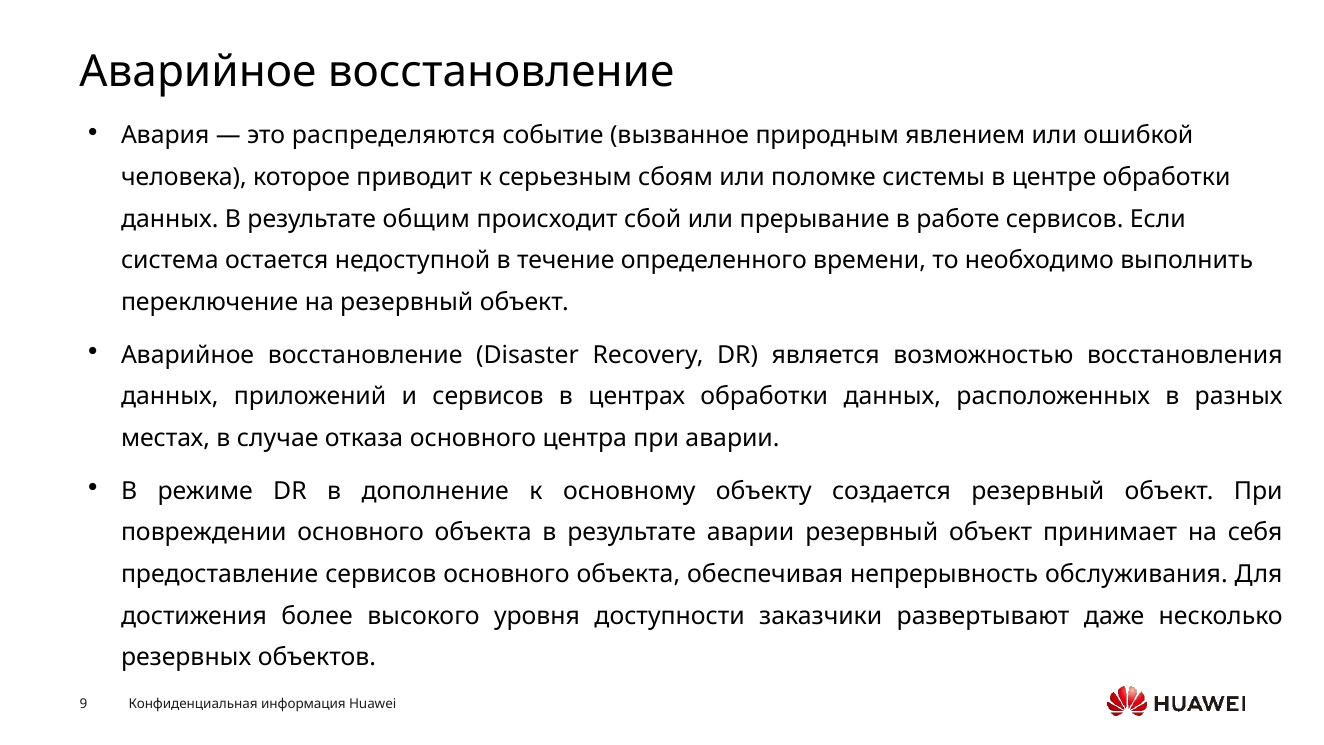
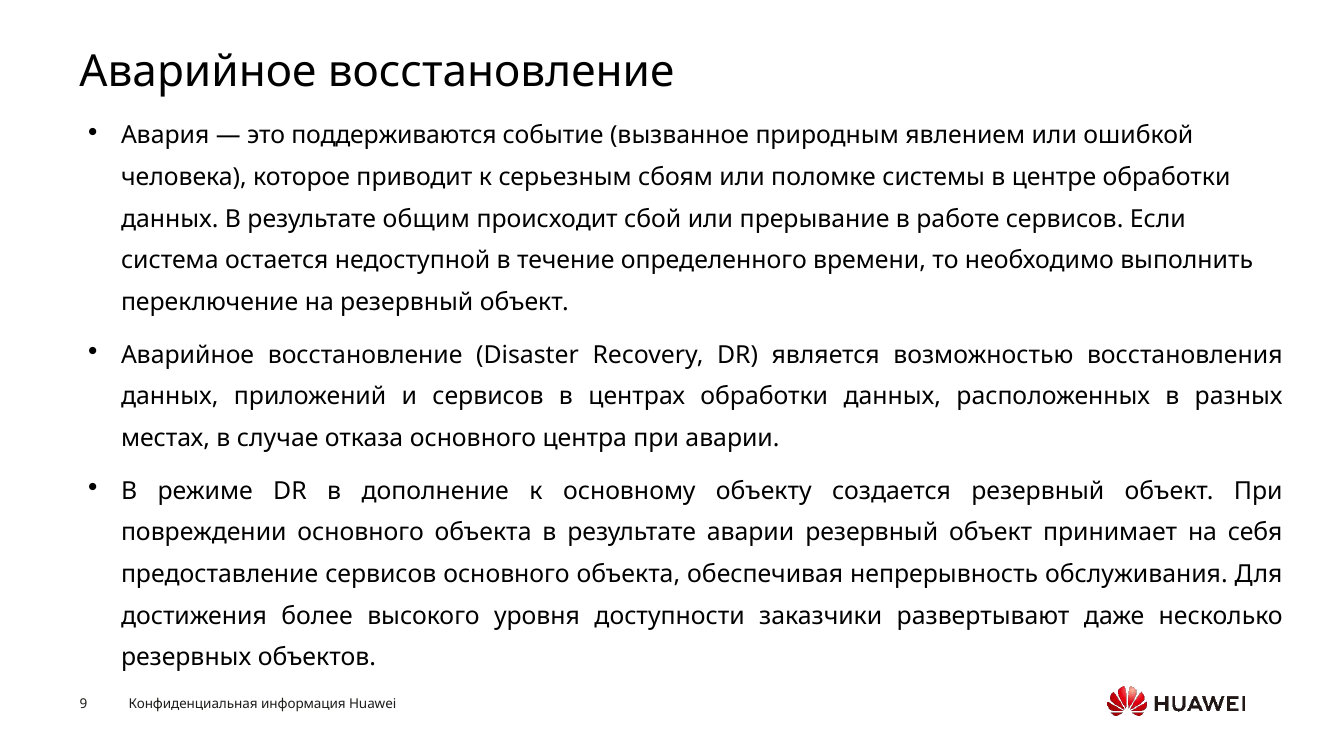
распределяются: распределяются -> поддерживаются
